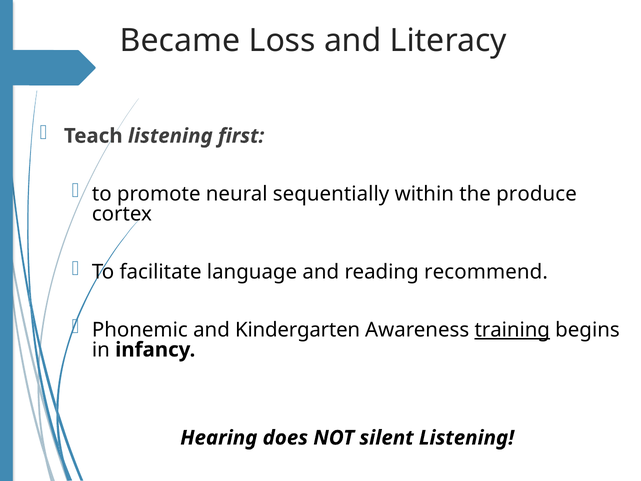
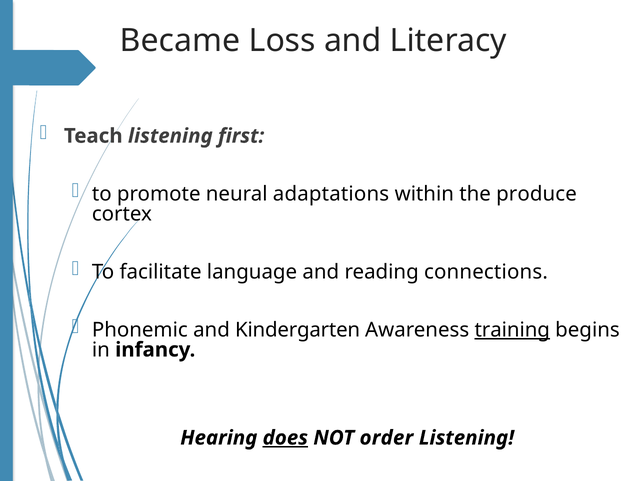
sequentially: sequentially -> adaptations
recommend: recommend -> connections
does underline: none -> present
silent: silent -> order
